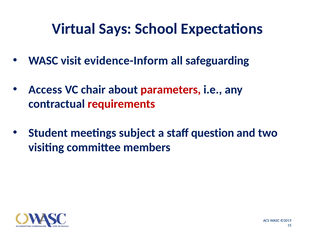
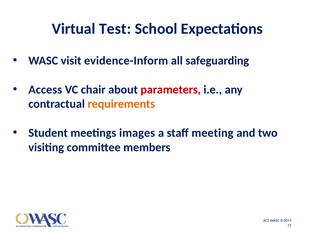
Says: Says -> Test
requirements colour: red -> orange
subject: subject -> images
question: question -> meeting
